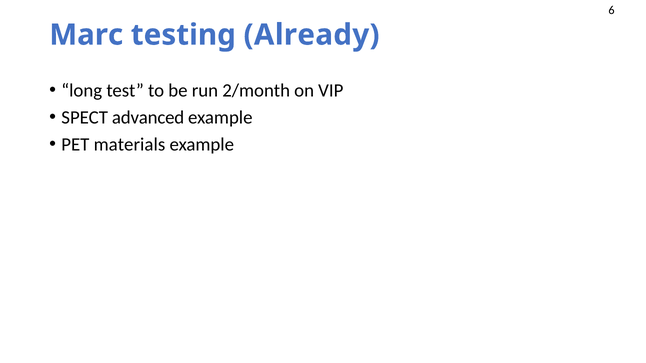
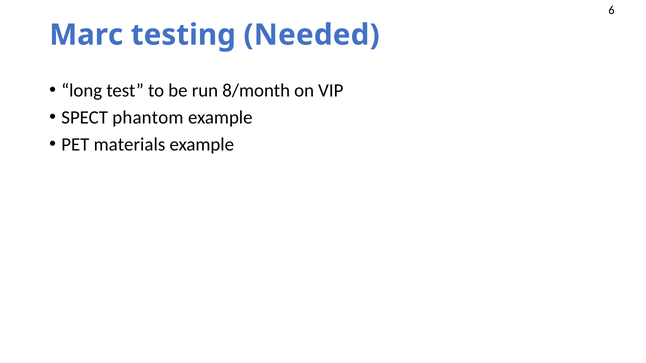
Already: Already -> Needed
2/month: 2/month -> 8/month
advanced: advanced -> phantom
